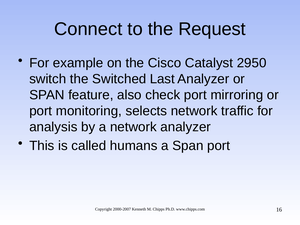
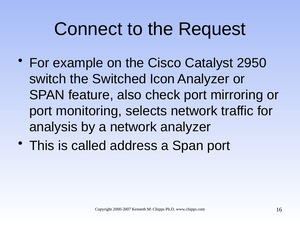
Last: Last -> Icon
humans: humans -> address
